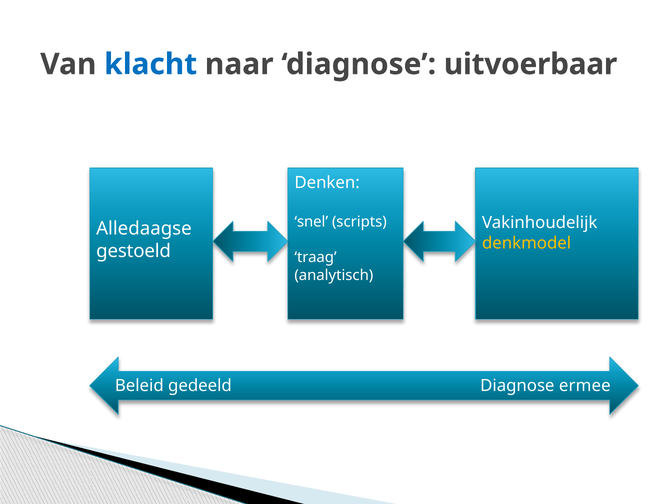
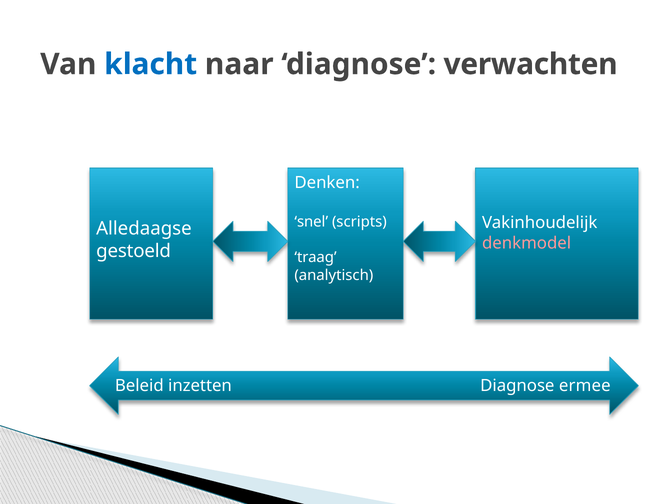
uitvoerbaar: uitvoerbaar -> verwachten
denkmodel colour: yellow -> pink
gedeeld: gedeeld -> inzetten
